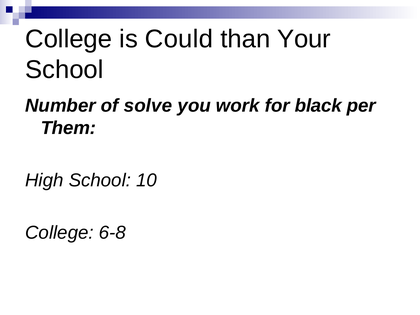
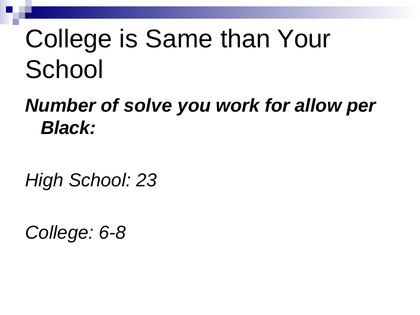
Could: Could -> Same
black: black -> allow
Them: Them -> Black
10: 10 -> 23
